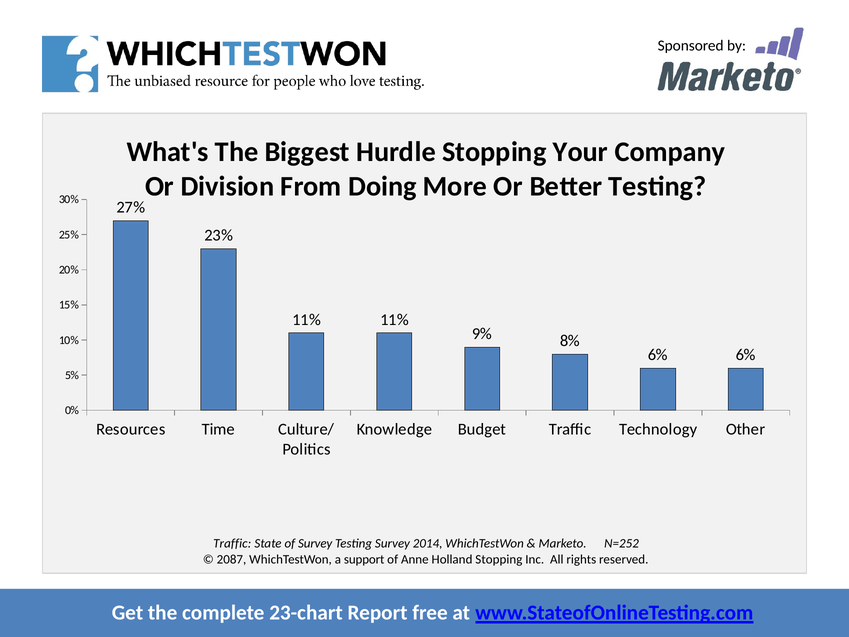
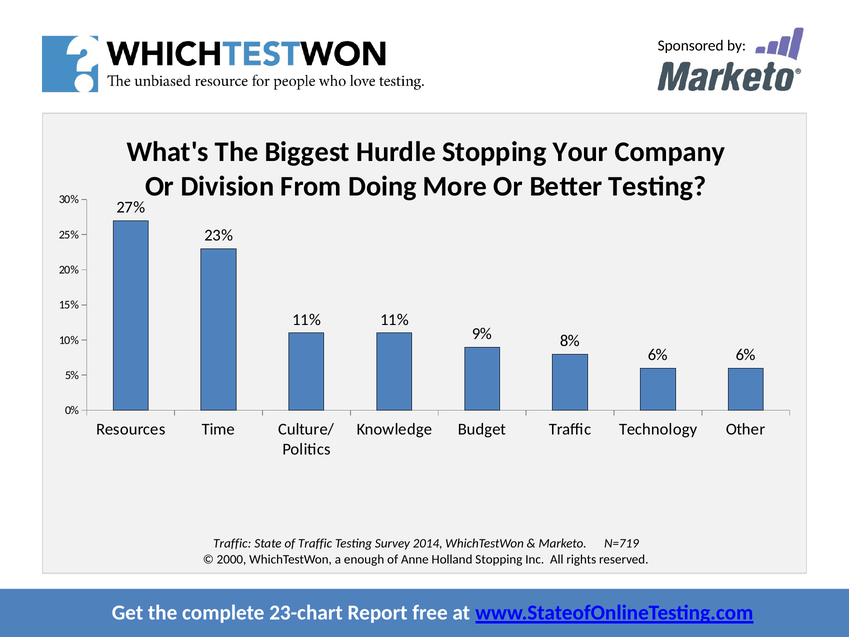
of Survey: Survey -> Traffic
N=252: N=252 -> N=719
2087: 2087 -> 2000
support: support -> enough
